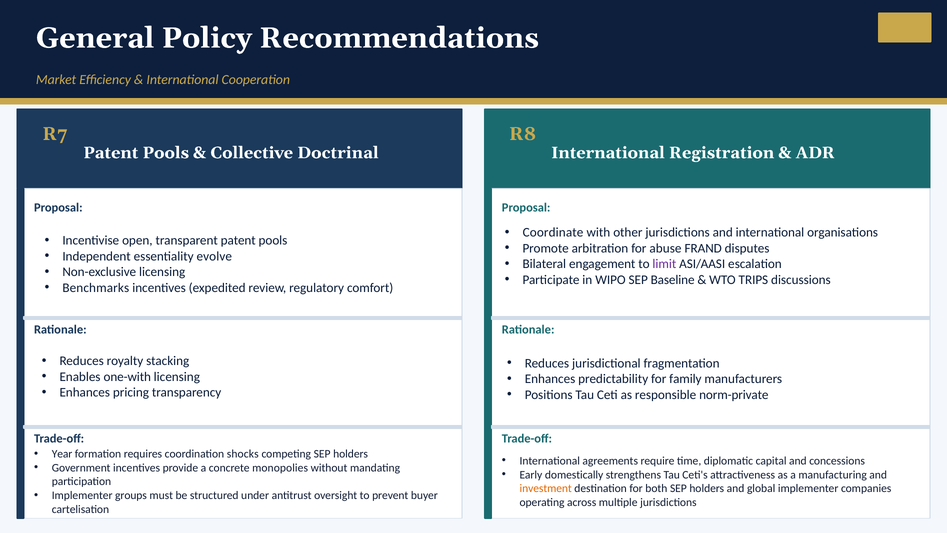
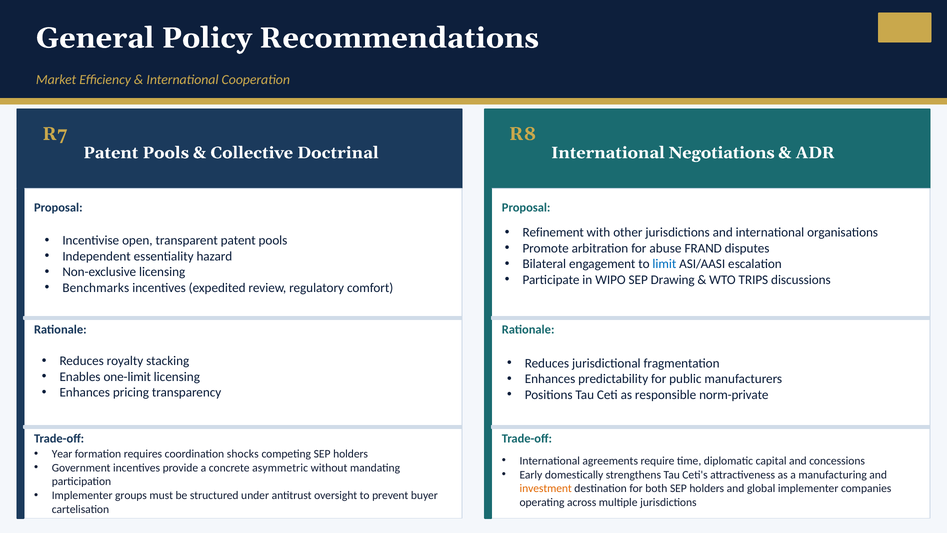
Registration: Registration -> Negotiations
Coordinate: Coordinate -> Refinement
evolve: evolve -> hazard
limit colour: purple -> blue
Baseline: Baseline -> Drawing
one-with: one-with -> one-limit
family: family -> public
monopolies: monopolies -> asymmetric
